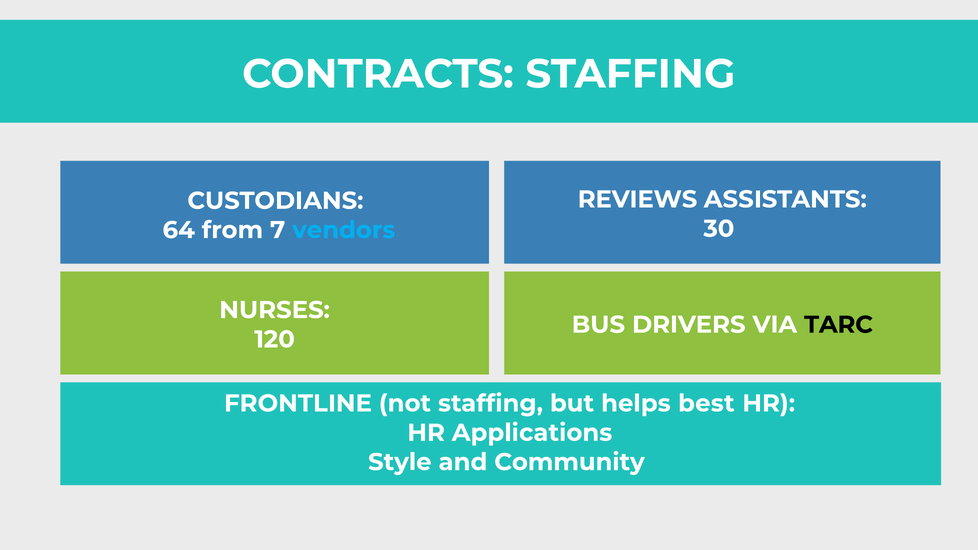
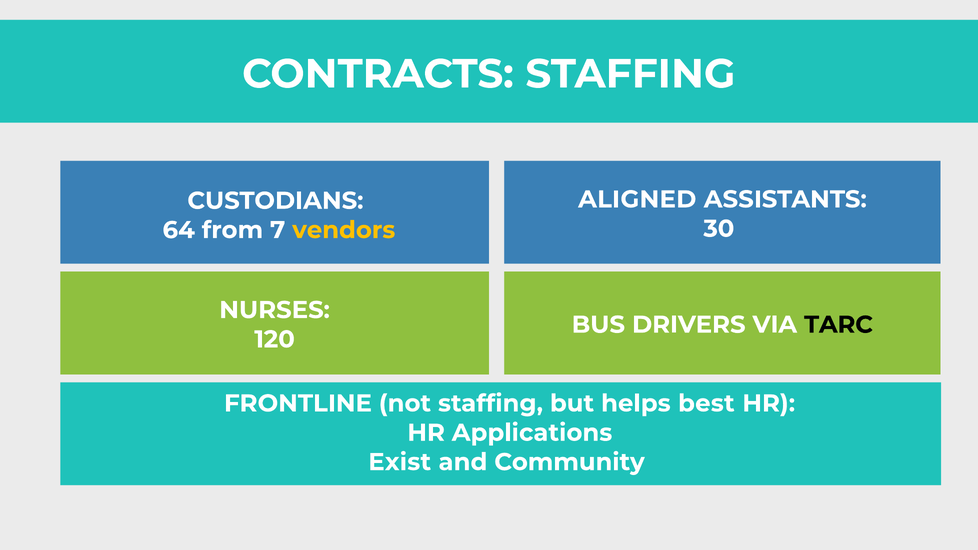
REVIEWS: REVIEWS -> ALIGNED
vendors colour: light blue -> yellow
Style: Style -> Exist
